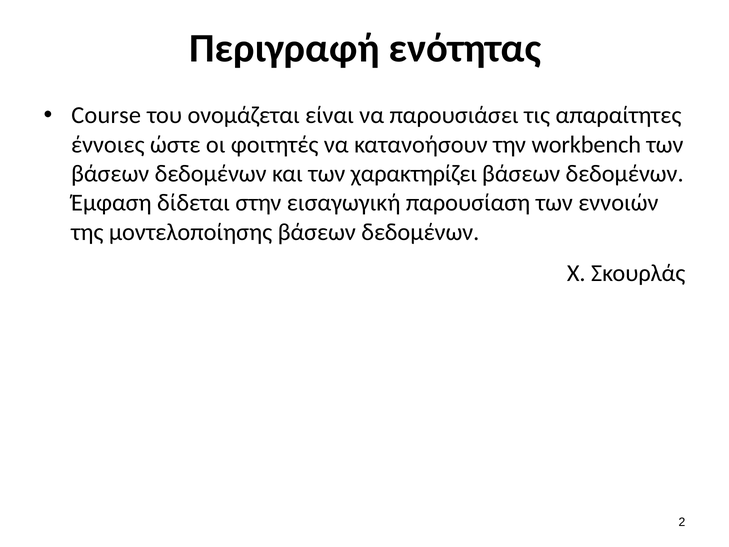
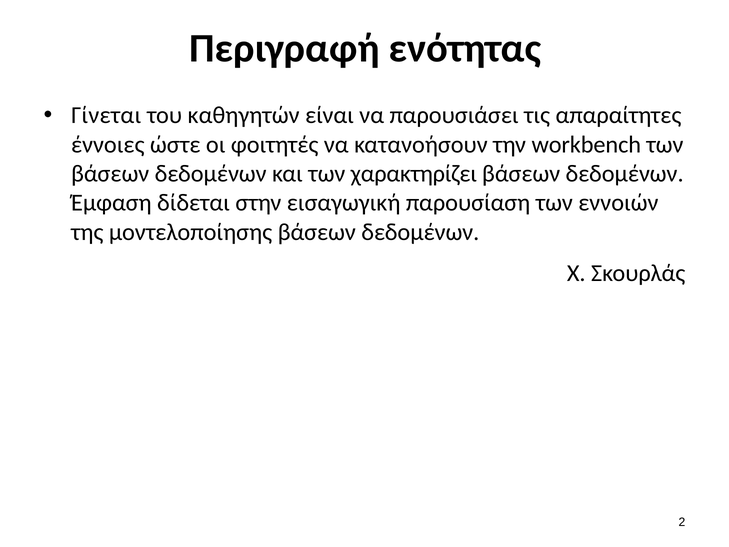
Course: Course -> Γίνεται
ονομάζεται: ονομάζεται -> καθηγητών
